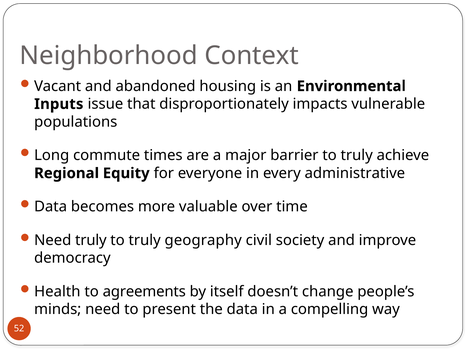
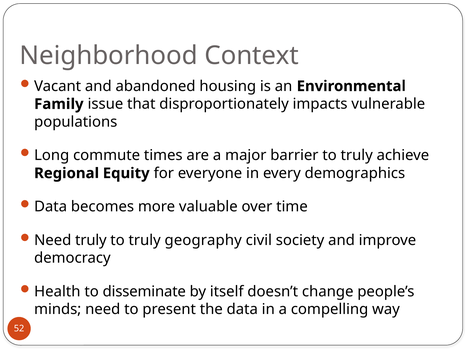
Inputs: Inputs -> Family
administrative: administrative -> demographics
agreements: agreements -> disseminate
